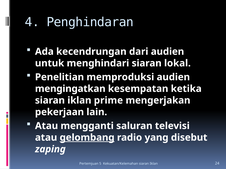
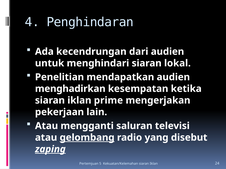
memproduksi: memproduksi -> mendapatkan
mengingatkan: mengingatkan -> menghadirkan
zaping underline: none -> present
